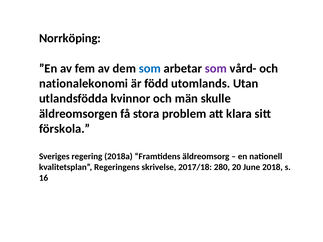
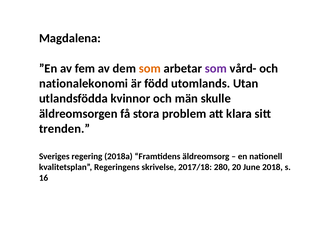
Norrköping: Norrköping -> Magdalena
som at (150, 69) colour: blue -> orange
förskola: förskola -> trenden
